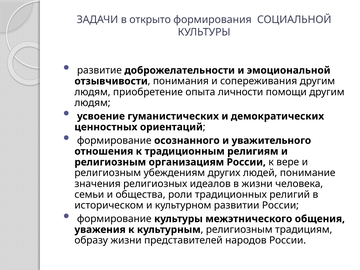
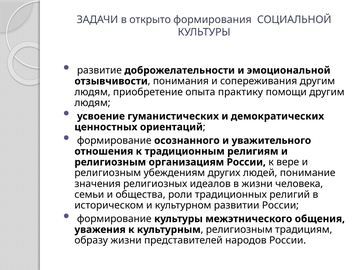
личности: личности -> практику
